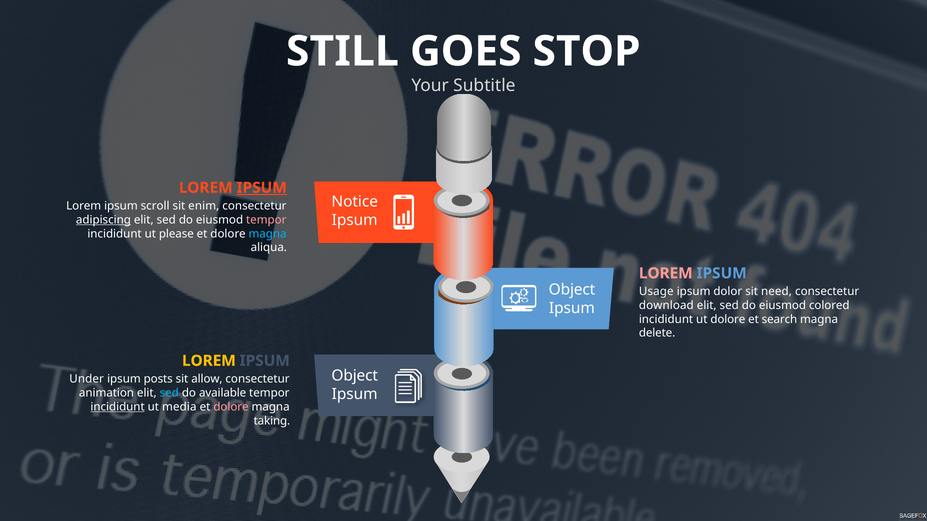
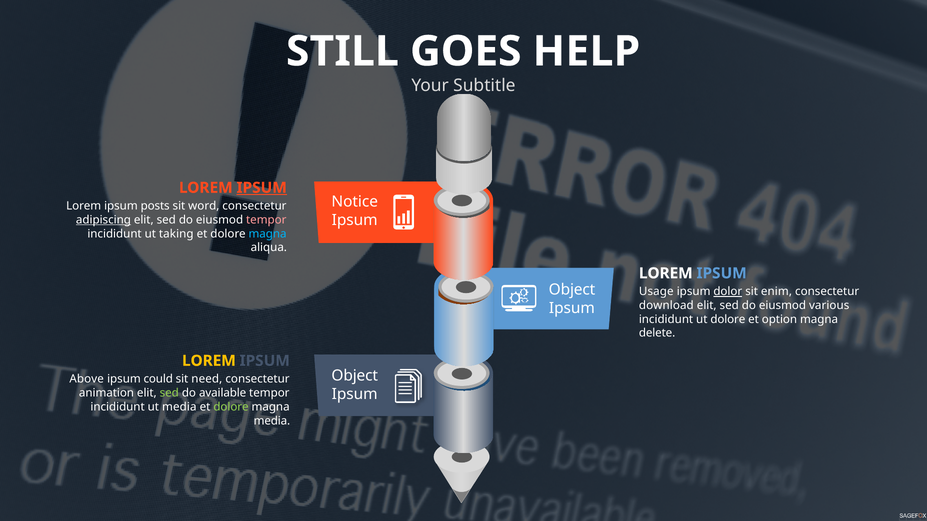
STOP: STOP -> HELP
scroll: scroll -> posts
enim: enim -> word
please: please -> taking
LOREM at (666, 273) colour: pink -> white
dolor underline: none -> present
need: need -> enim
colored: colored -> various
search: search -> option
Under: Under -> Above
posts: posts -> could
allow: allow -> need
sed at (169, 393) colour: light blue -> light green
incididunt at (118, 407) underline: present -> none
dolore at (231, 407) colour: pink -> light green
taking at (272, 421): taking -> media
